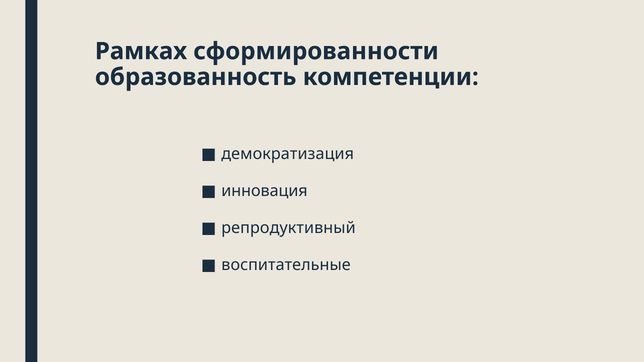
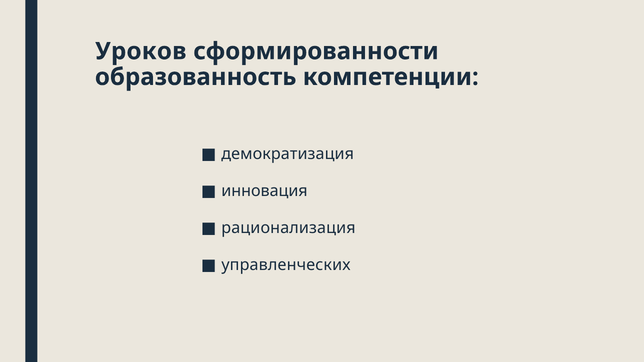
Рамках: Рамках -> Уроков
репродуктивный: репродуктивный -> рационализация
воспитательные: воспитательные -> управленческих
